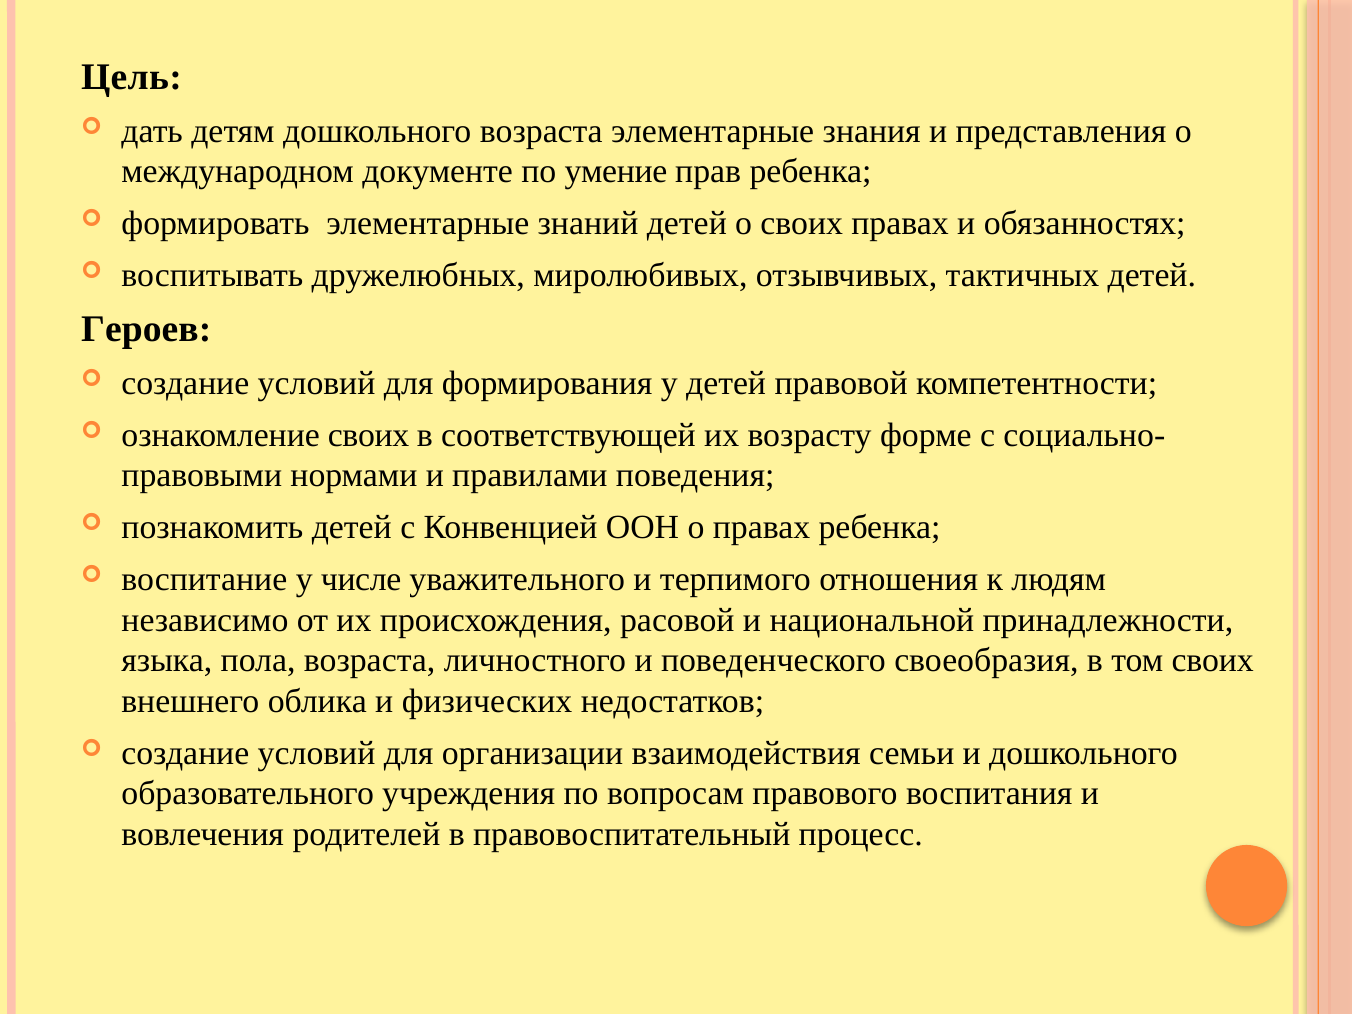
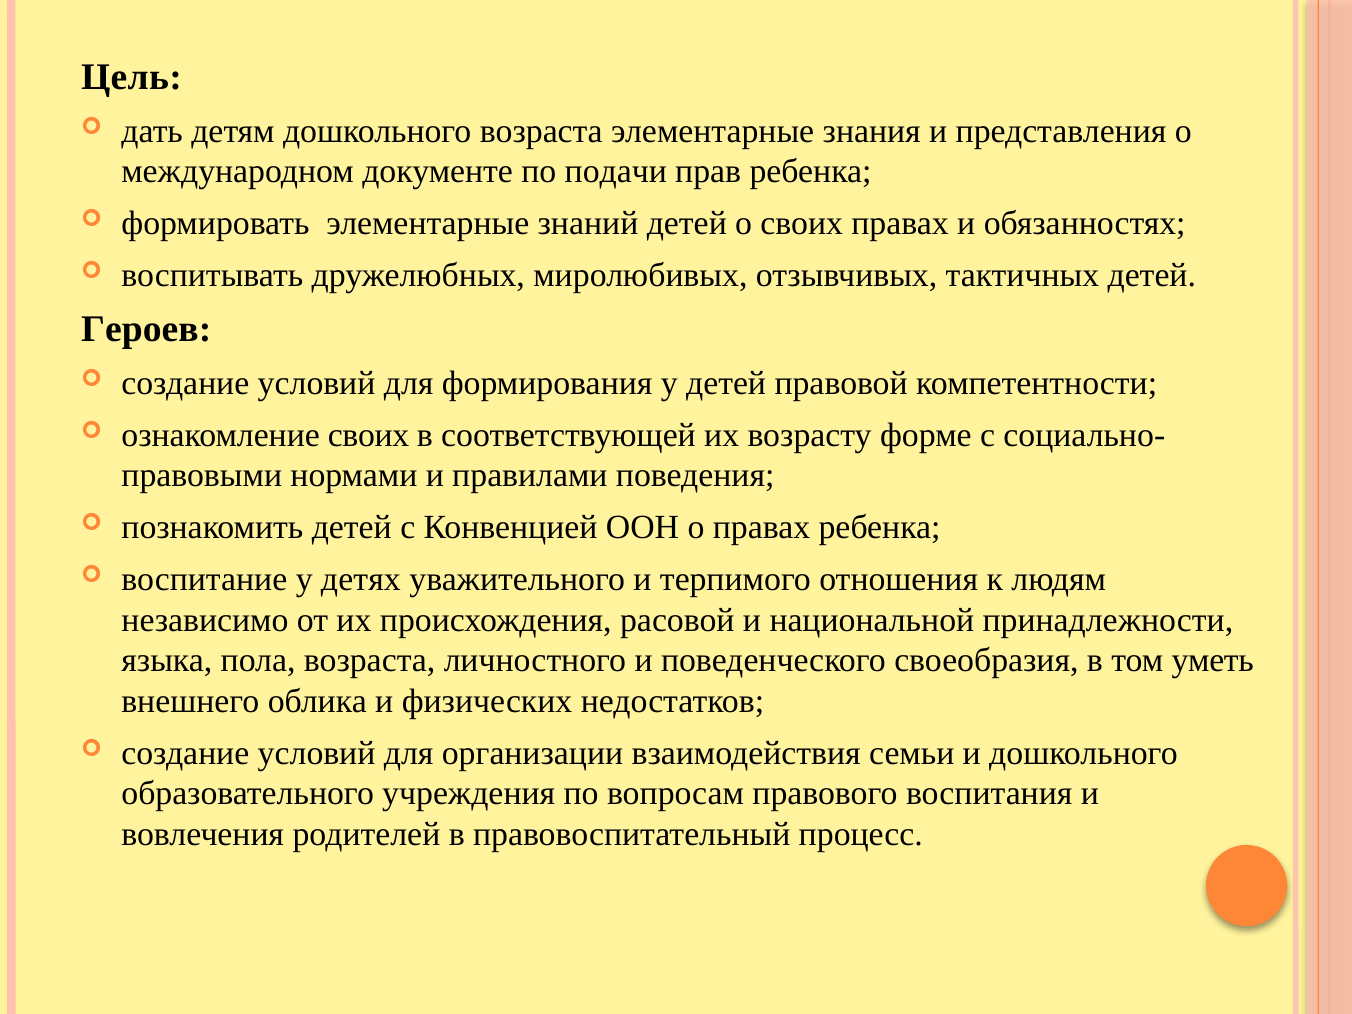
умение: умение -> подачи
числе: числе -> детях
том своих: своих -> уметь
